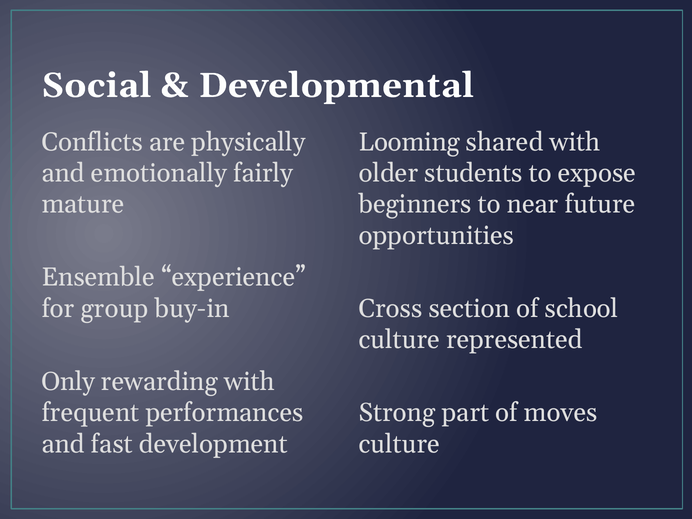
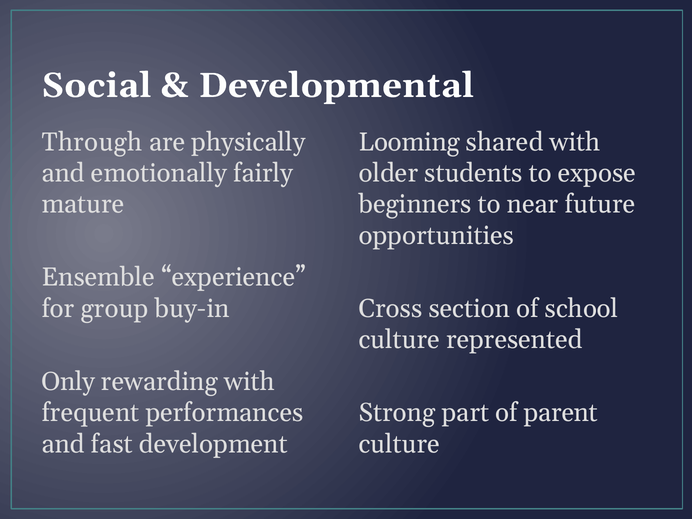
Conflicts: Conflicts -> Through
moves: moves -> parent
